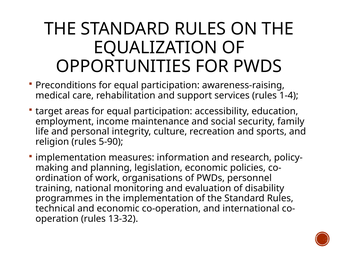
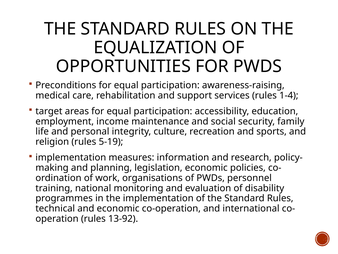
5-90: 5-90 -> 5-19
13-32: 13-32 -> 13-92
